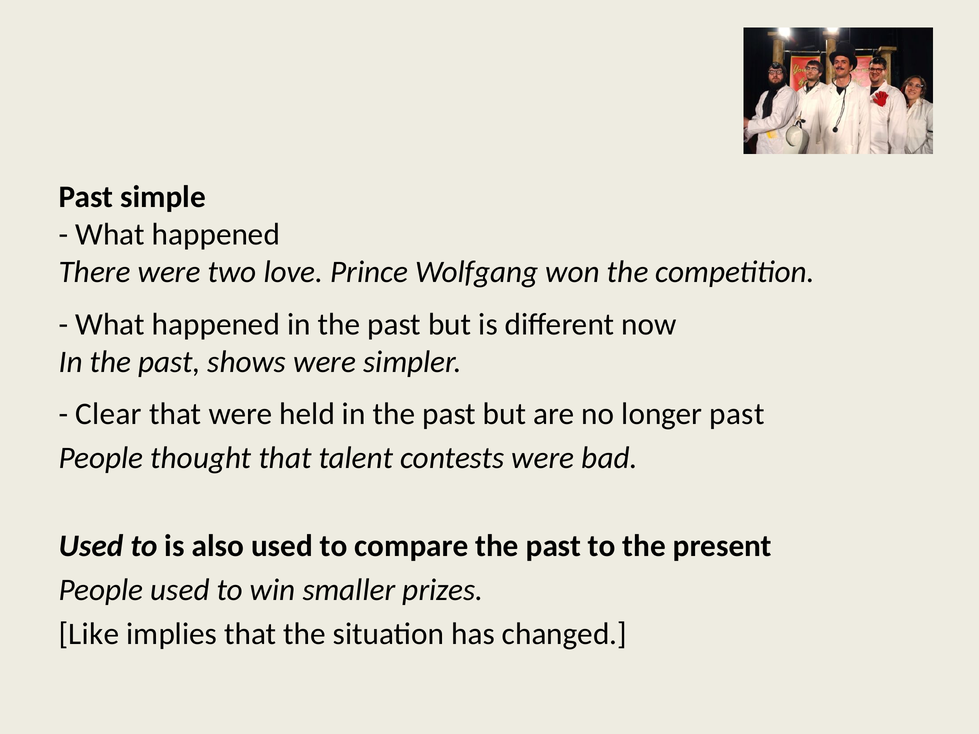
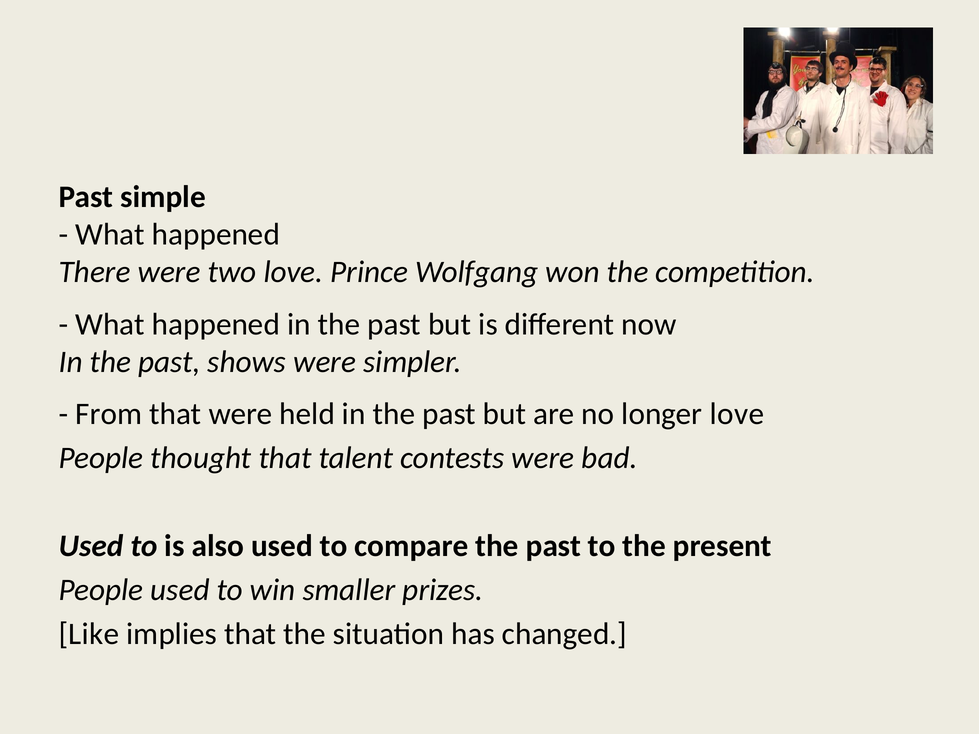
Clear: Clear -> From
longer past: past -> love
